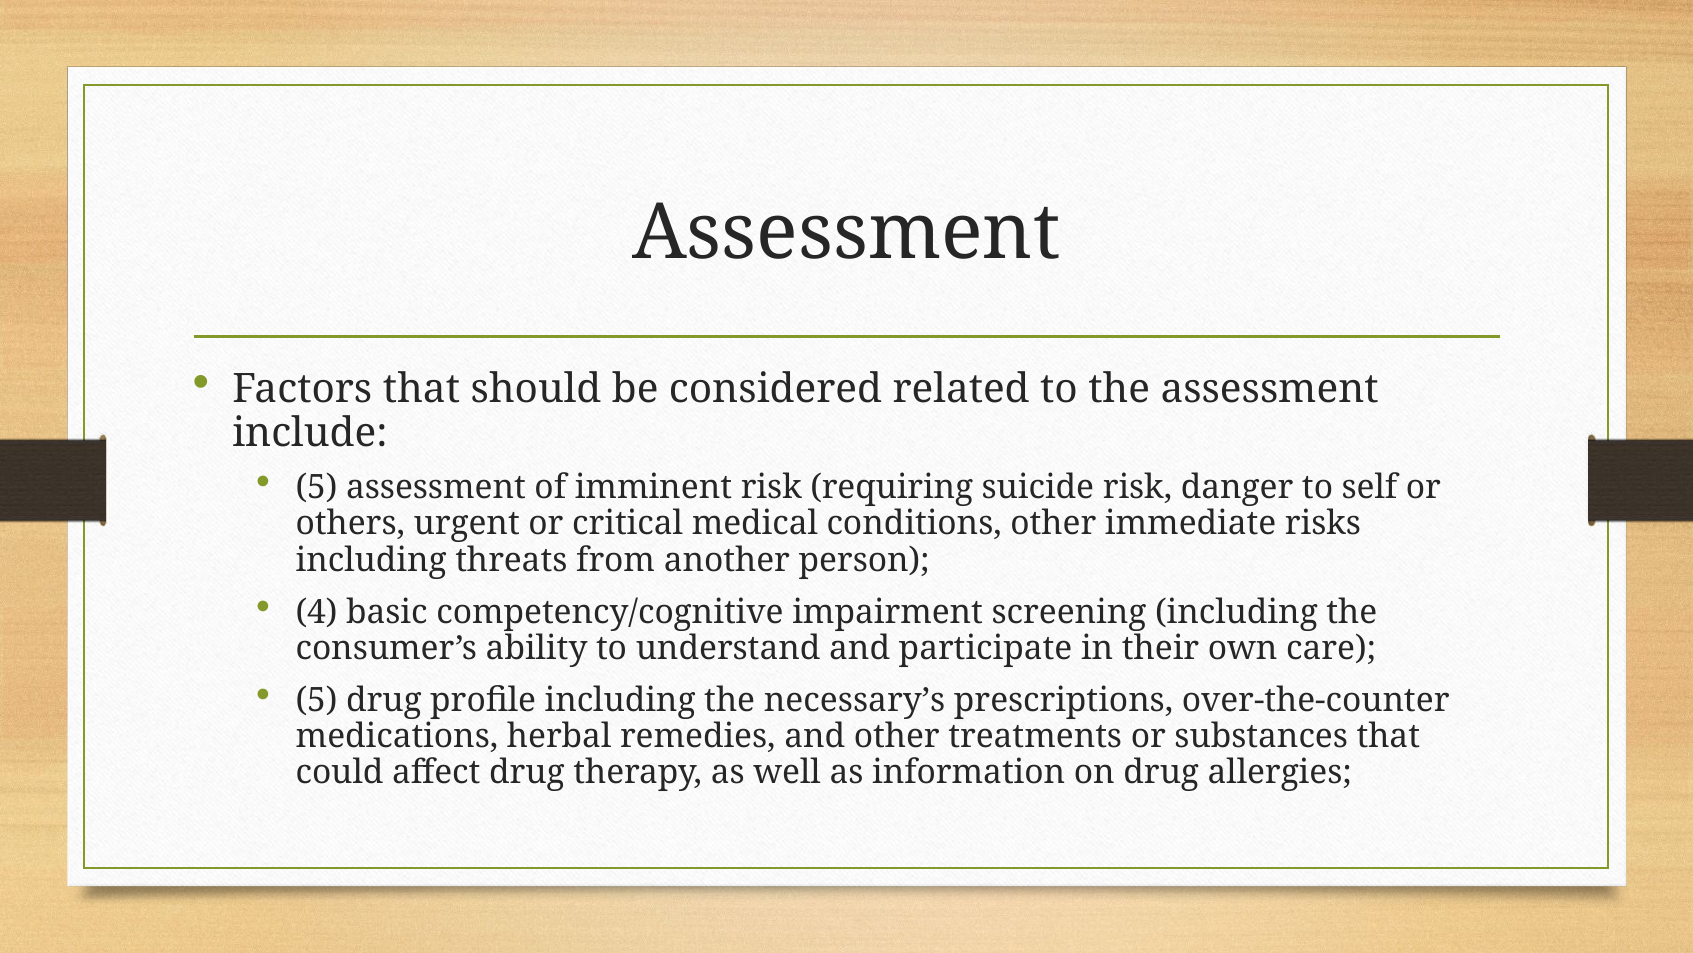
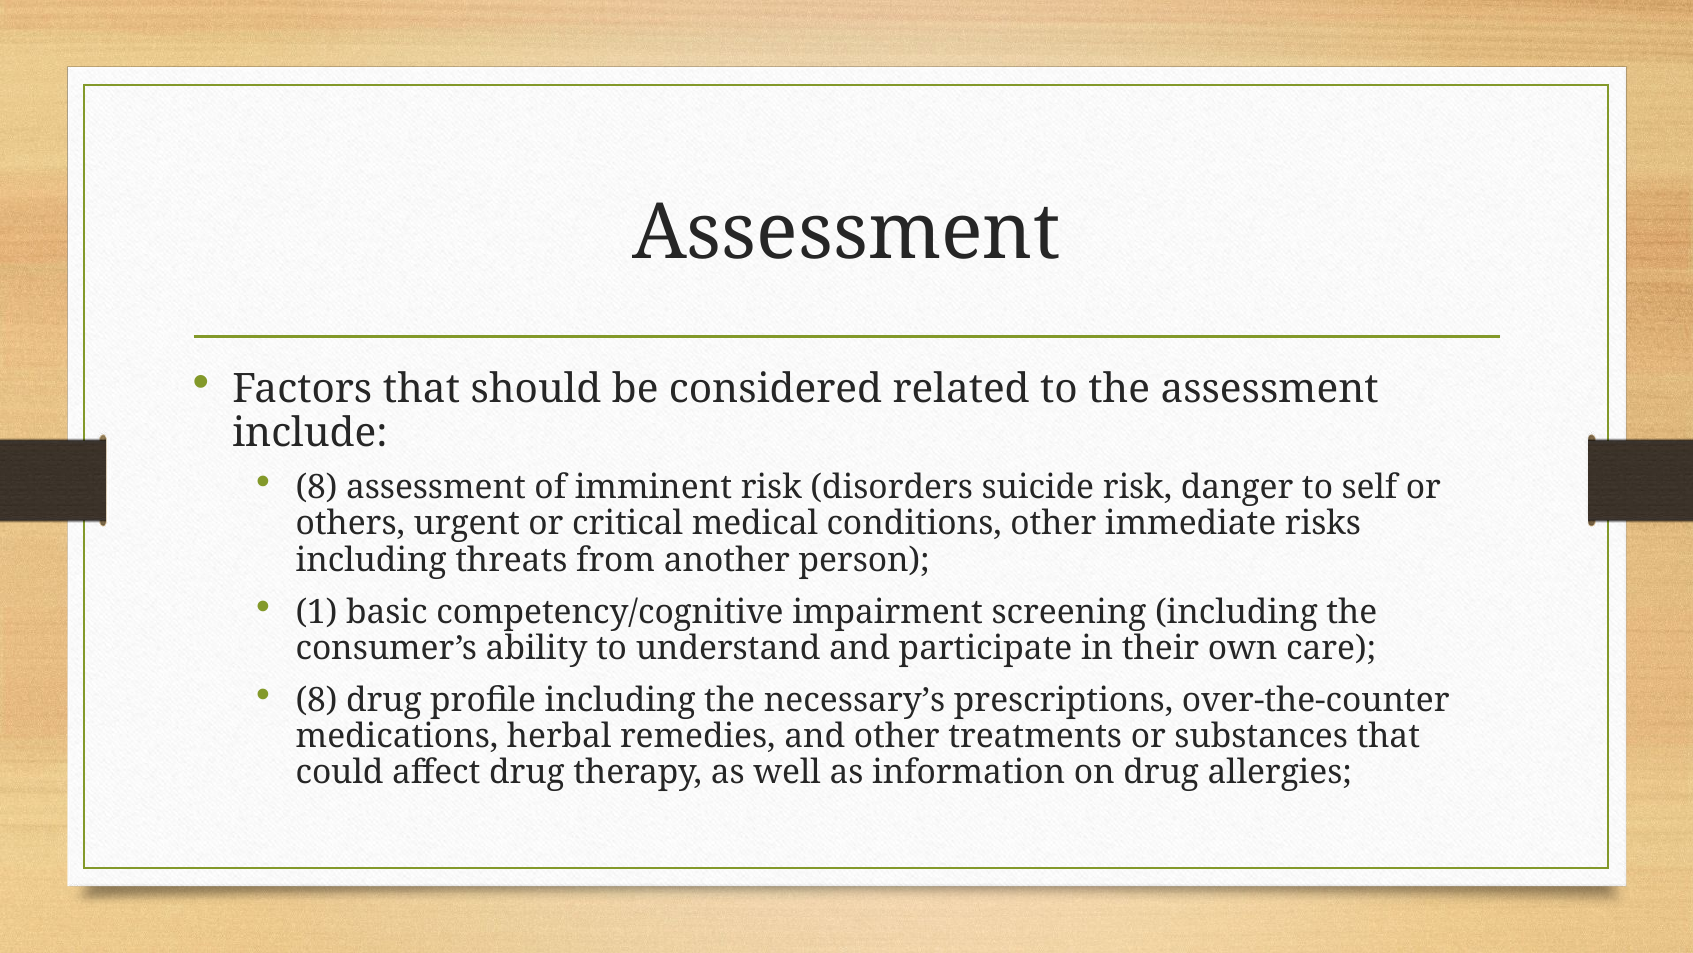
5 at (317, 487): 5 -> 8
requiring: requiring -> disorders
4: 4 -> 1
5 at (317, 700): 5 -> 8
